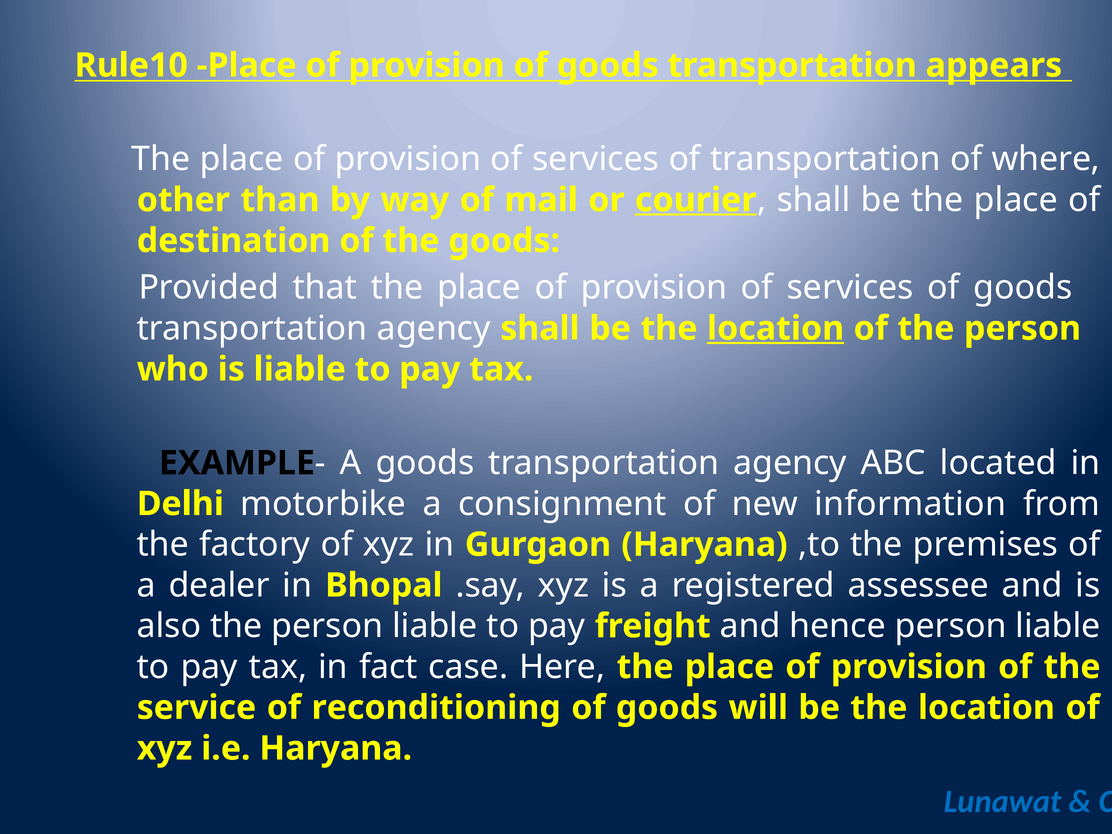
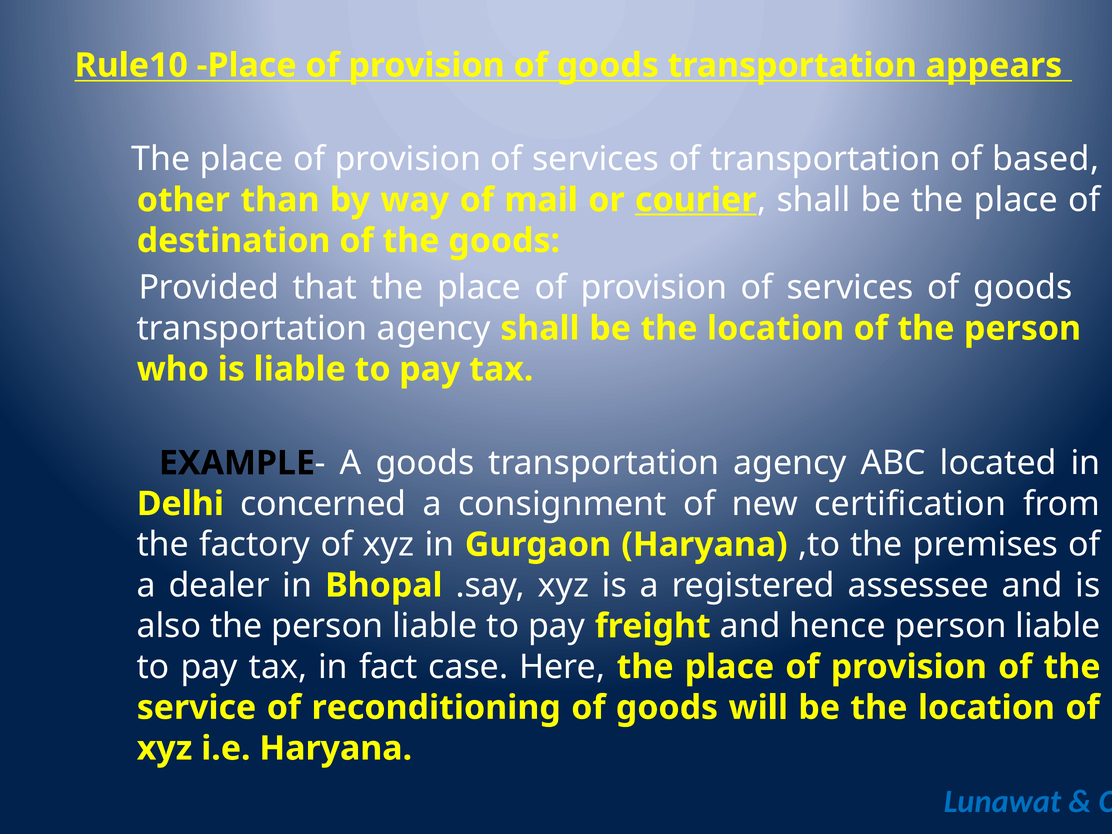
where: where -> based
location at (776, 328) underline: present -> none
motorbike: motorbike -> concerned
information: information -> certification
